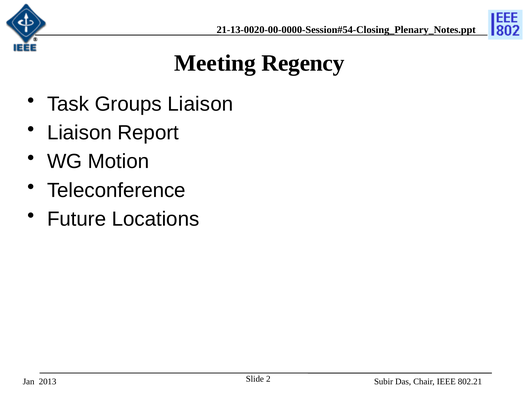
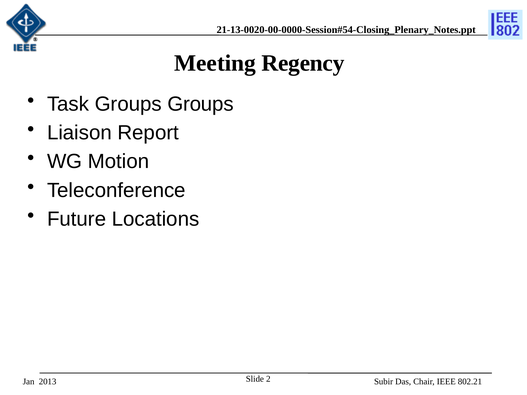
Groups Liaison: Liaison -> Groups
